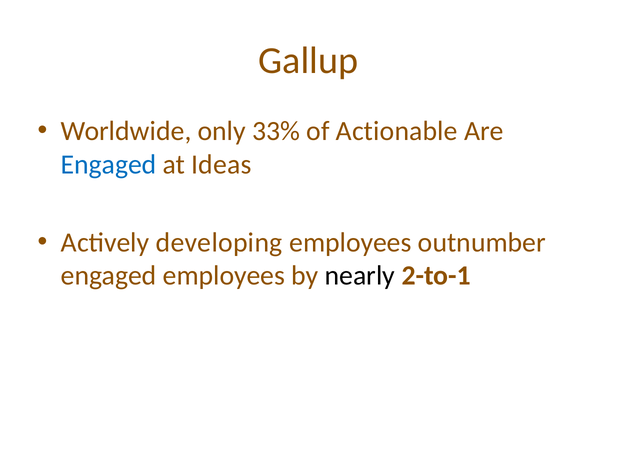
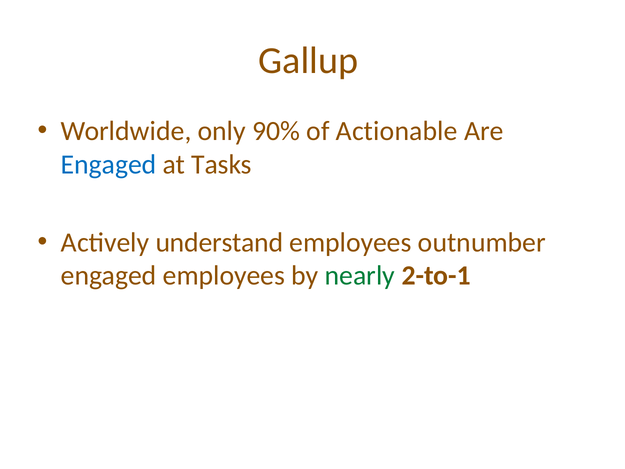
33%: 33% -> 90%
Ideas: Ideas -> Tasks
developing: developing -> understand
nearly colour: black -> green
